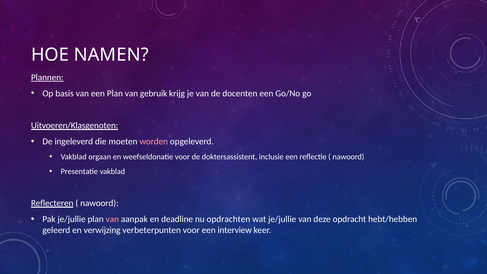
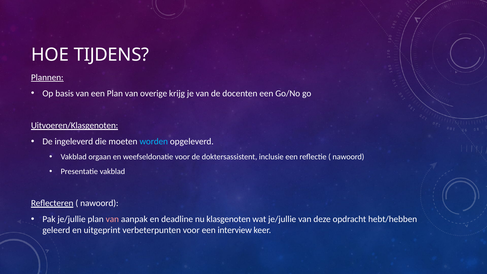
NAMEN: NAMEN -> TIJDENS
gebruik: gebruik -> overige
worden colour: pink -> light blue
opdrachten: opdrachten -> klasgenoten
verwijzing: verwijzing -> uitgeprint
